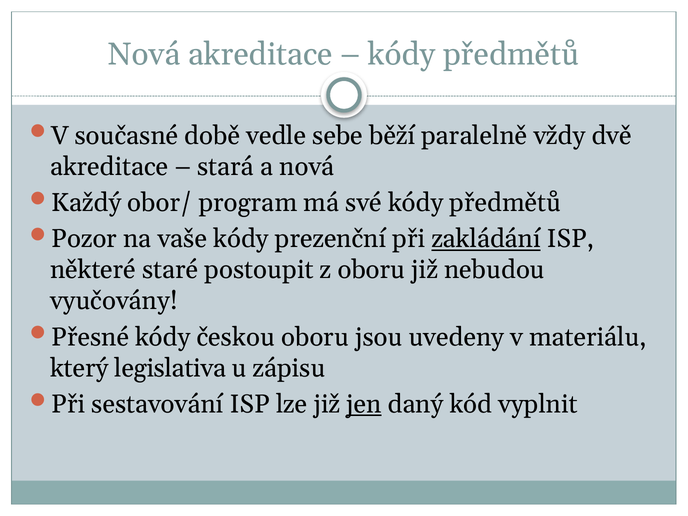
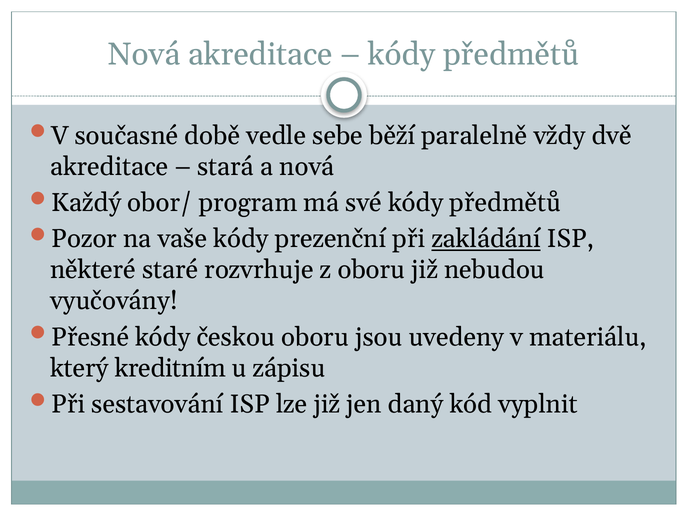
postoupit: postoupit -> rozvrhuje
legislativa: legislativa -> kreditním
jen underline: present -> none
